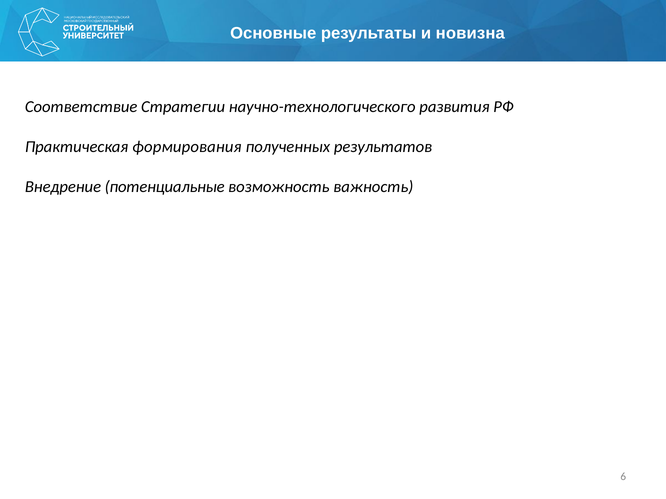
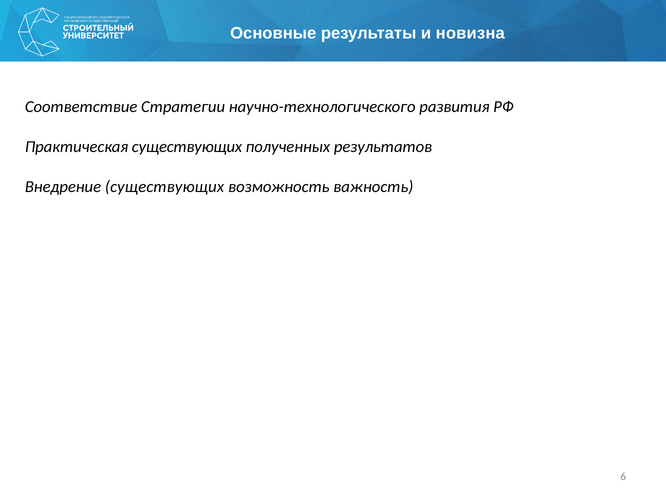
Практическая формирования: формирования -> существующих
Внедрение потенциальные: потенциальные -> существующих
